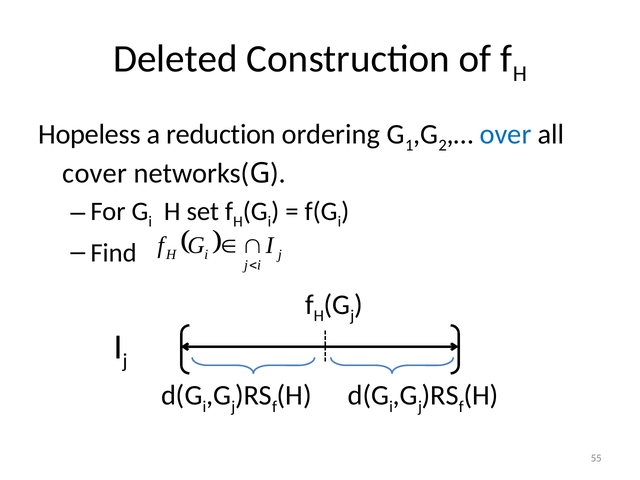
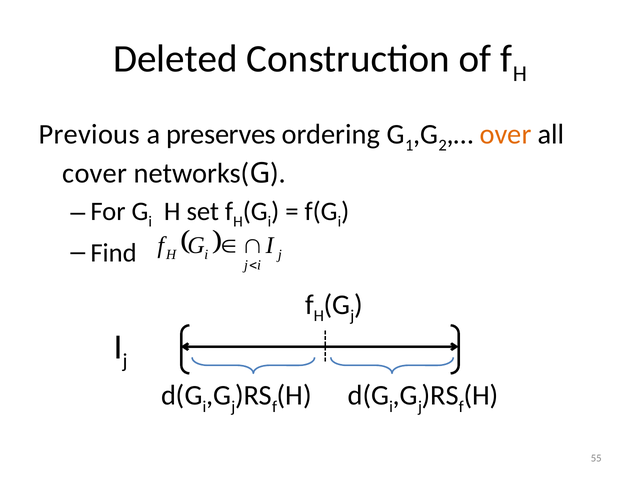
Hopeless: Hopeless -> Previous
reduction: reduction -> preserves
over colour: blue -> orange
